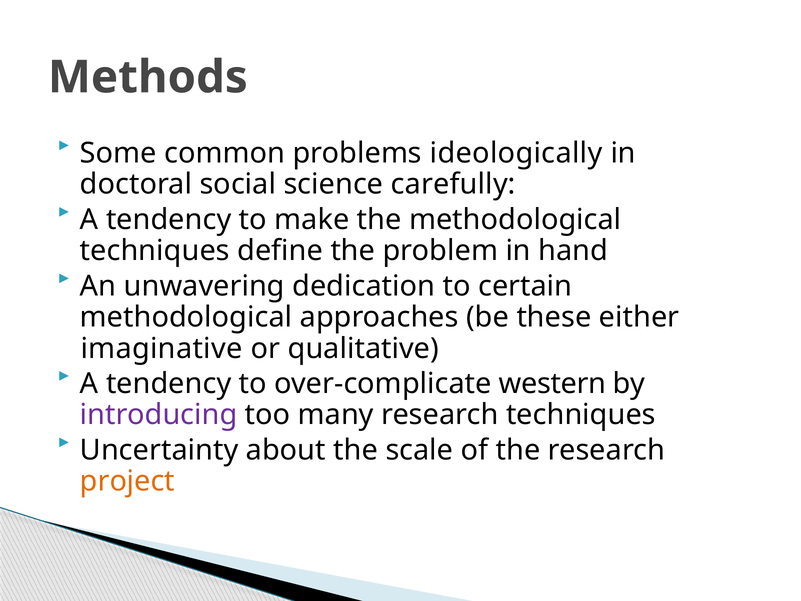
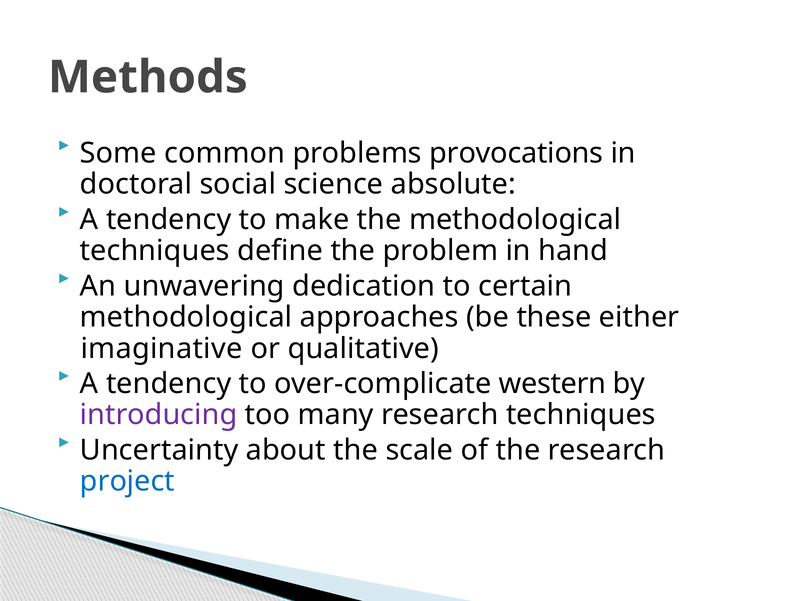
ideologically: ideologically -> provocations
carefully: carefully -> absolute
project colour: orange -> blue
